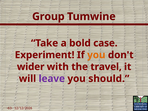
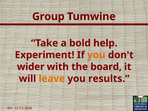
case: case -> help
travel: travel -> board
leave colour: purple -> orange
should: should -> results
